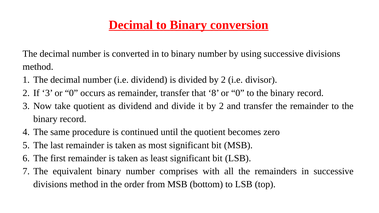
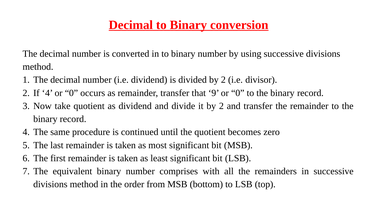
If 3: 3 -> 4
8: 8 -> 9
